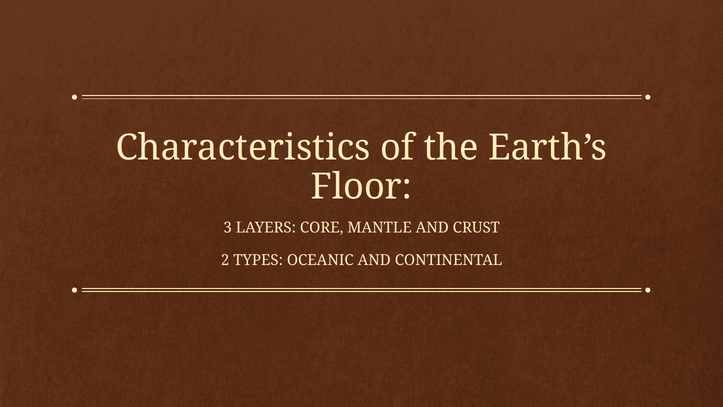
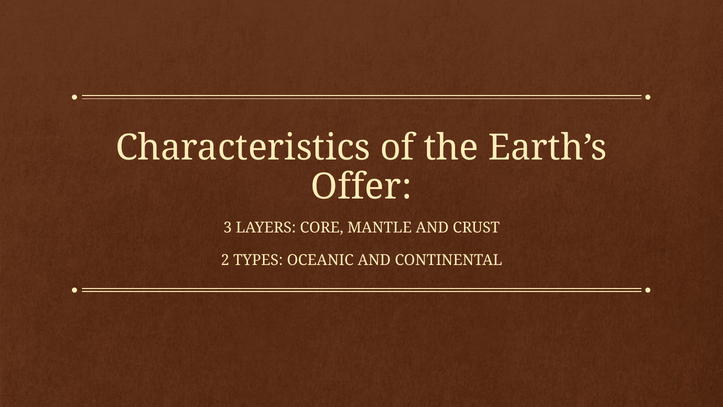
Floor: Floor -> Offer
